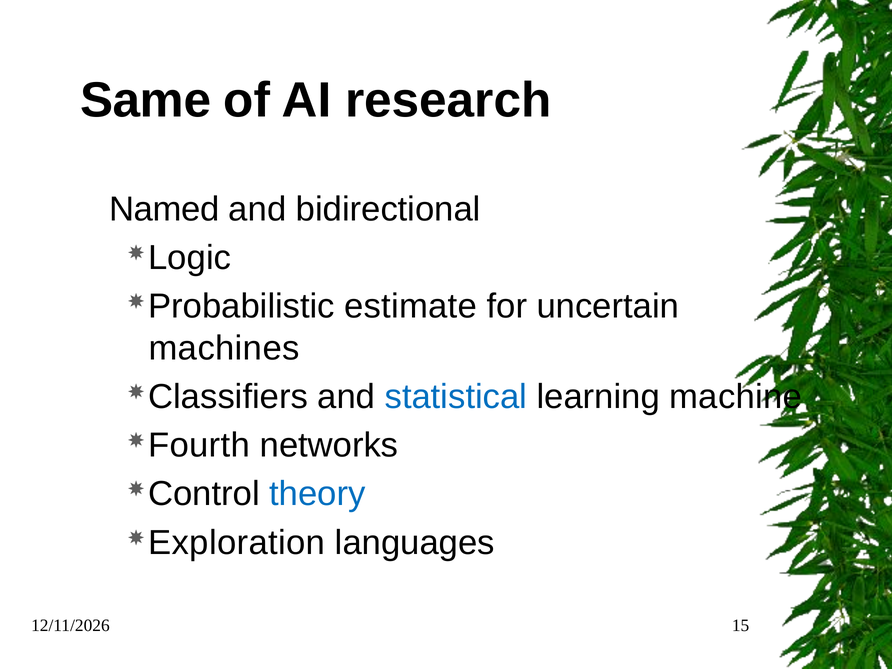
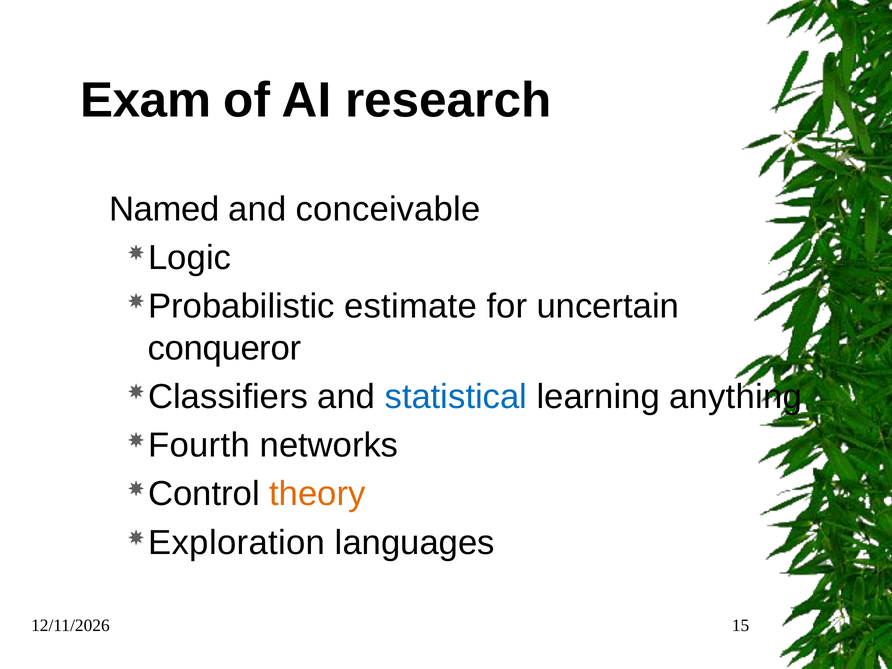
Same: Same -> Exam
bidirectional: bidirectional -> conceivable
machines: machines -> conqueror
machine: machine -> anything
theory colour: blue -> orange
